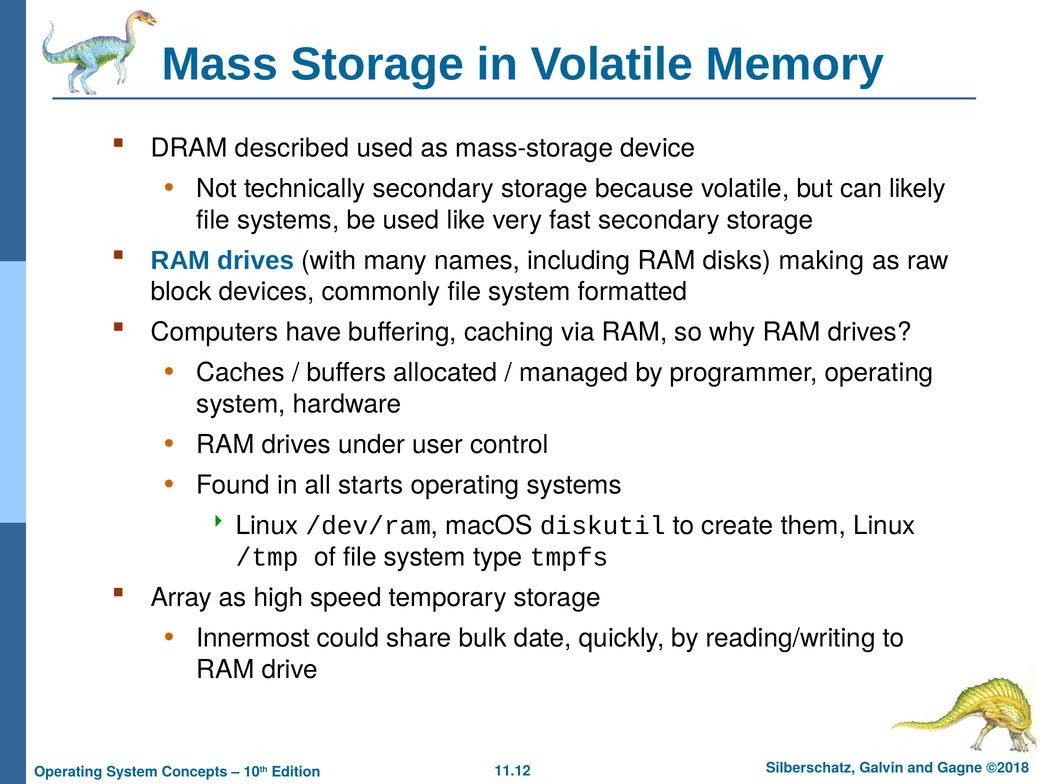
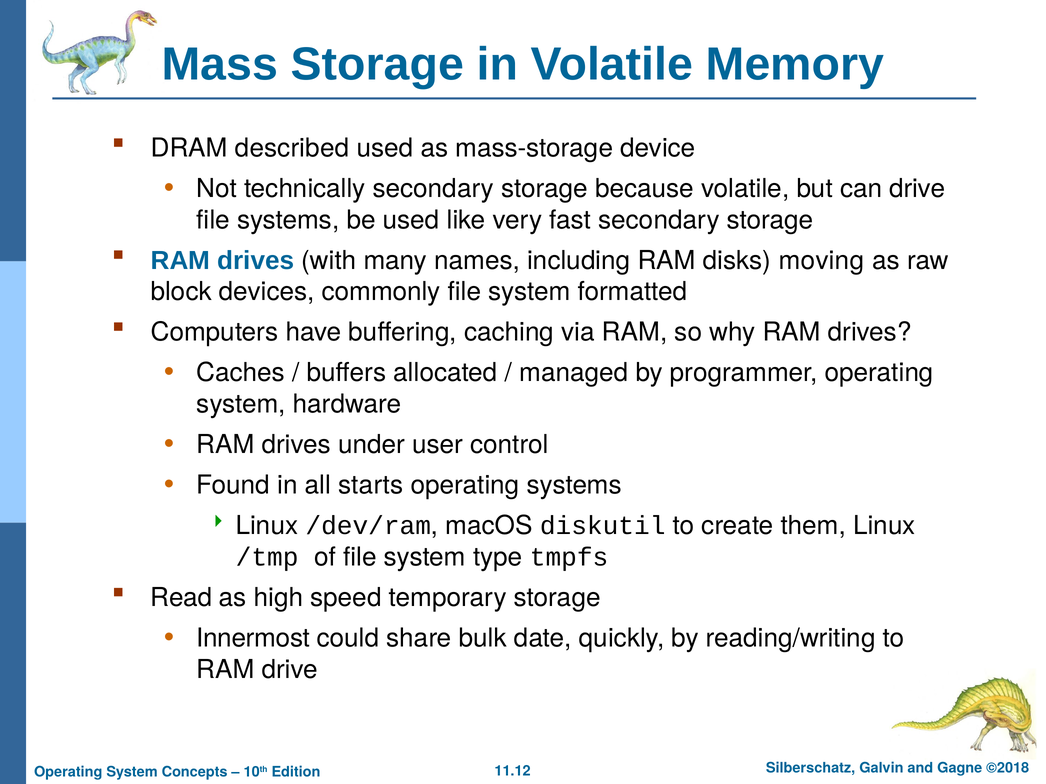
can likely: likely -> drive
making: making -> moving
Array: Array -> Read
